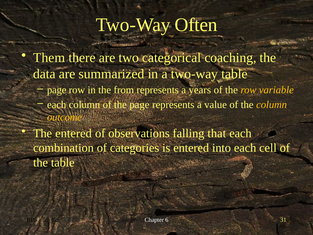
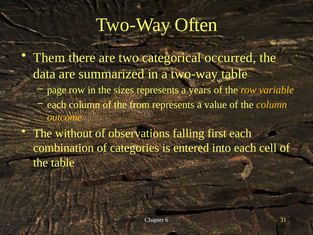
coaching: coaching -> occurred
from: from -> sizes
the page: page -> from
The entered: entered -> without
that: that -> first
